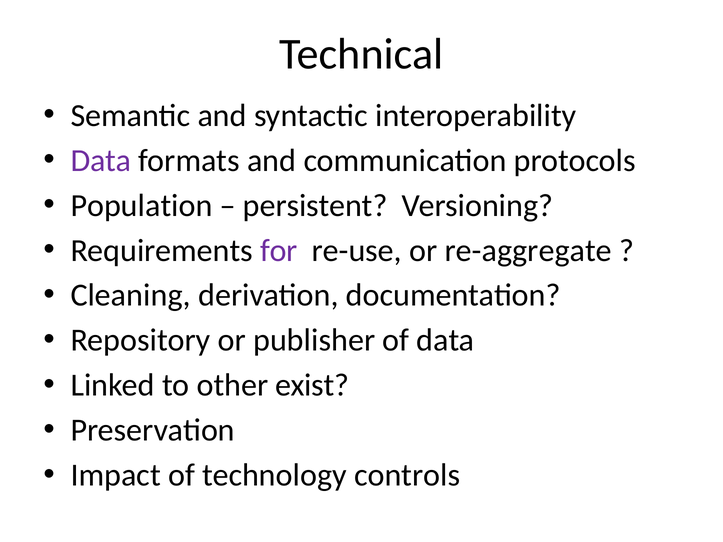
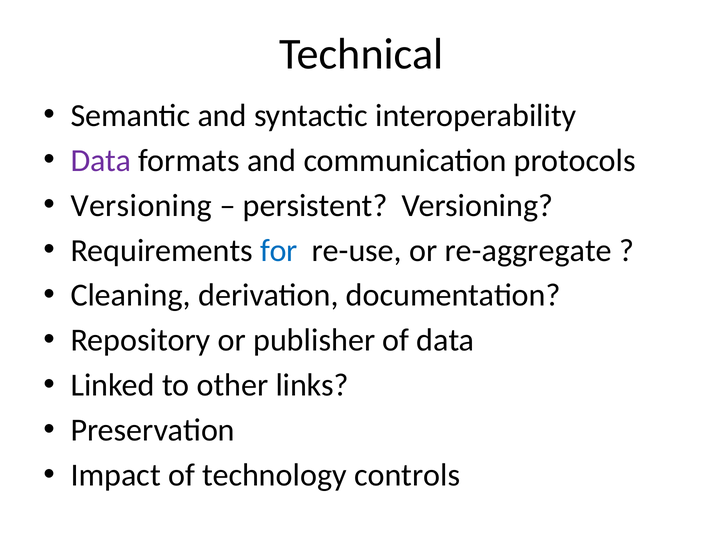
Population at (141, 206): Population -> Versioning
for colour: purple -> blue
exist: exist -> links
